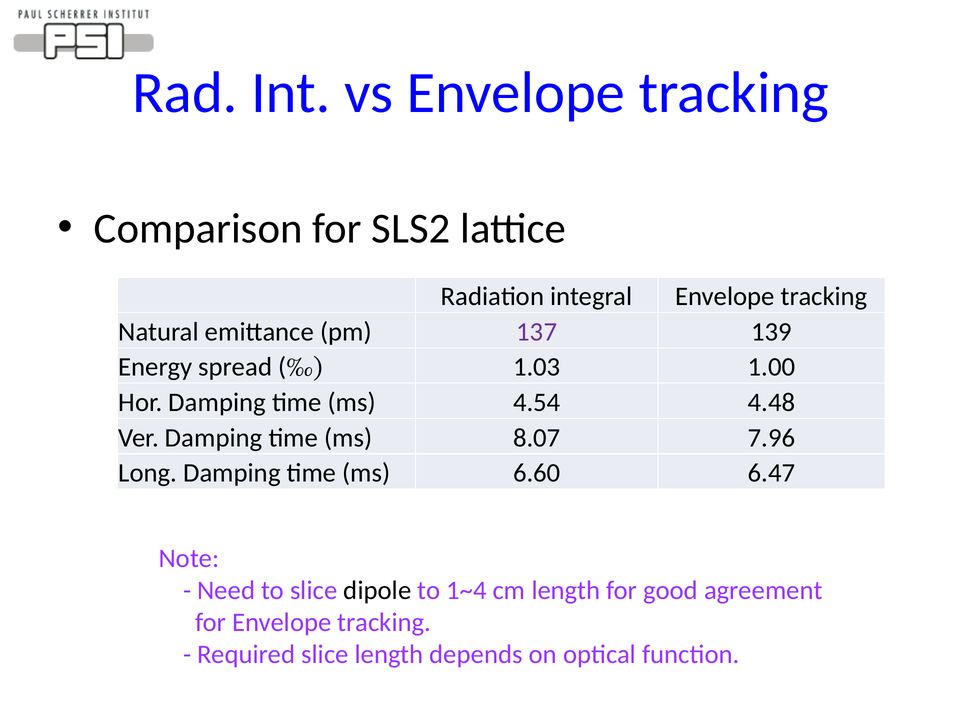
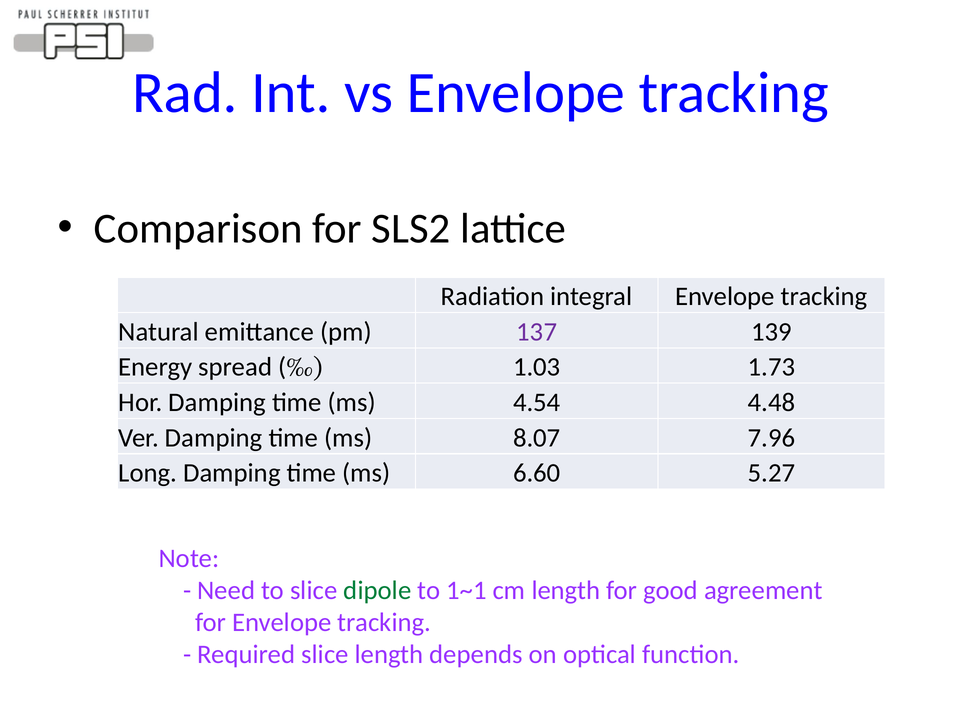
1.00: 1.00 -> 1.73
6.47: 6.47 -> 5.27
dipole colour: black -> green
1~4: 1~4 -> 1~1
